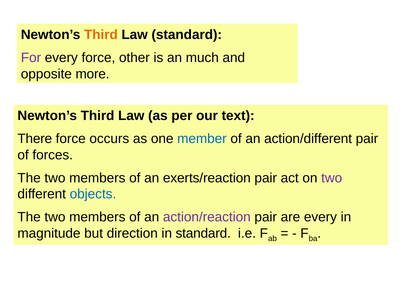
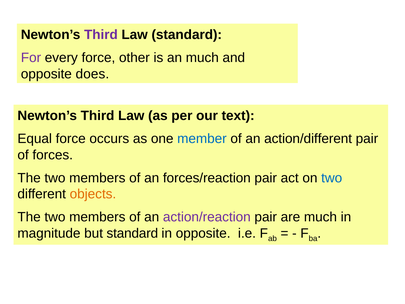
Third at (101, 35) colour: orange -> purple
more: more -> does
There: There -> Equal
exerts/reaction: exerts/reaction -> forces/reaction
two at (332, 178) colour: purple -> blue
objects colour: blue -> orange
are every: every -> much
but direction: direction -> standard
in standard: standard -> opposite
